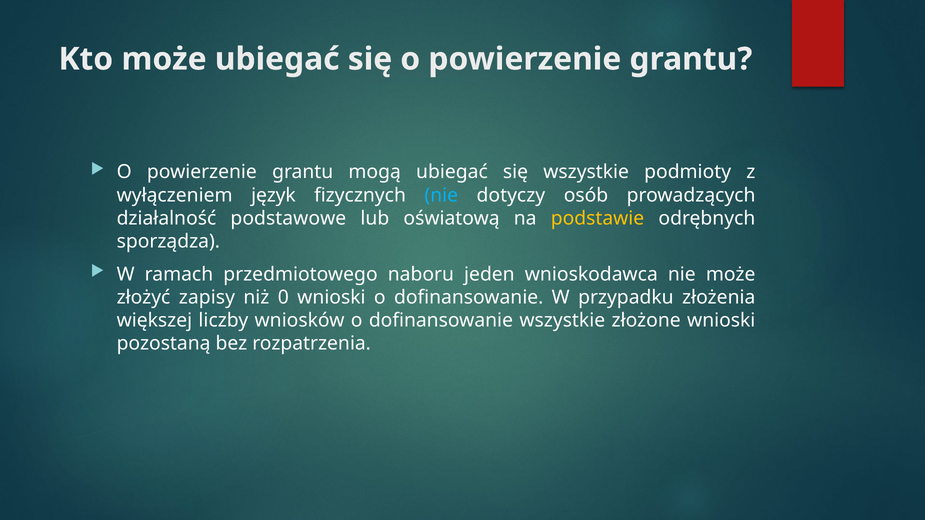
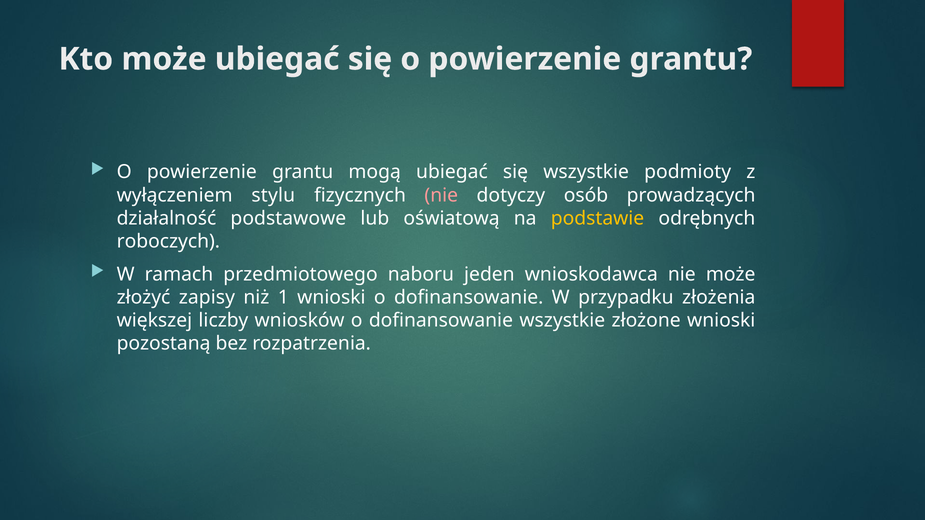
język: język -> stylu
nie at (441, 195) colour: light blue -> pink
sporządza: sporządza -> roboczych
0: 0 -> 1
